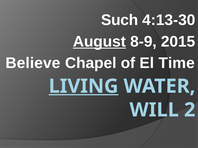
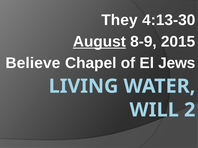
Such: Such -> They
Time: Time -> Jews
LIVING underline: present -> none
